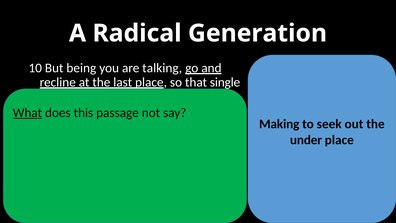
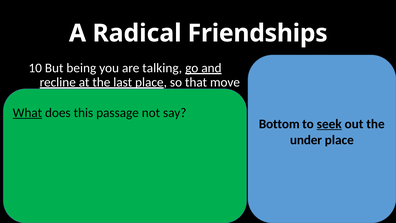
Generation: Generation -> Friendships
that single: single -> move
Making: Making -> Bottom
seek underline: none -> present
